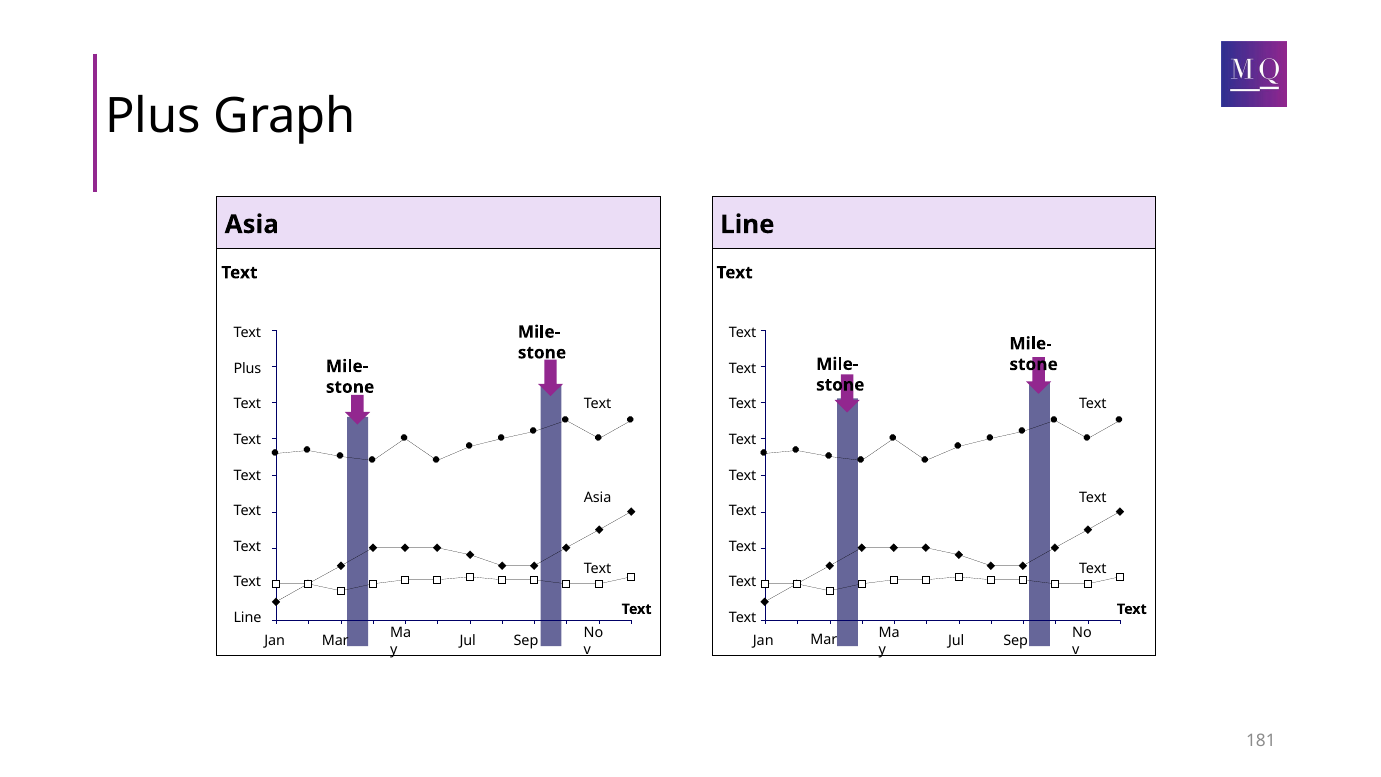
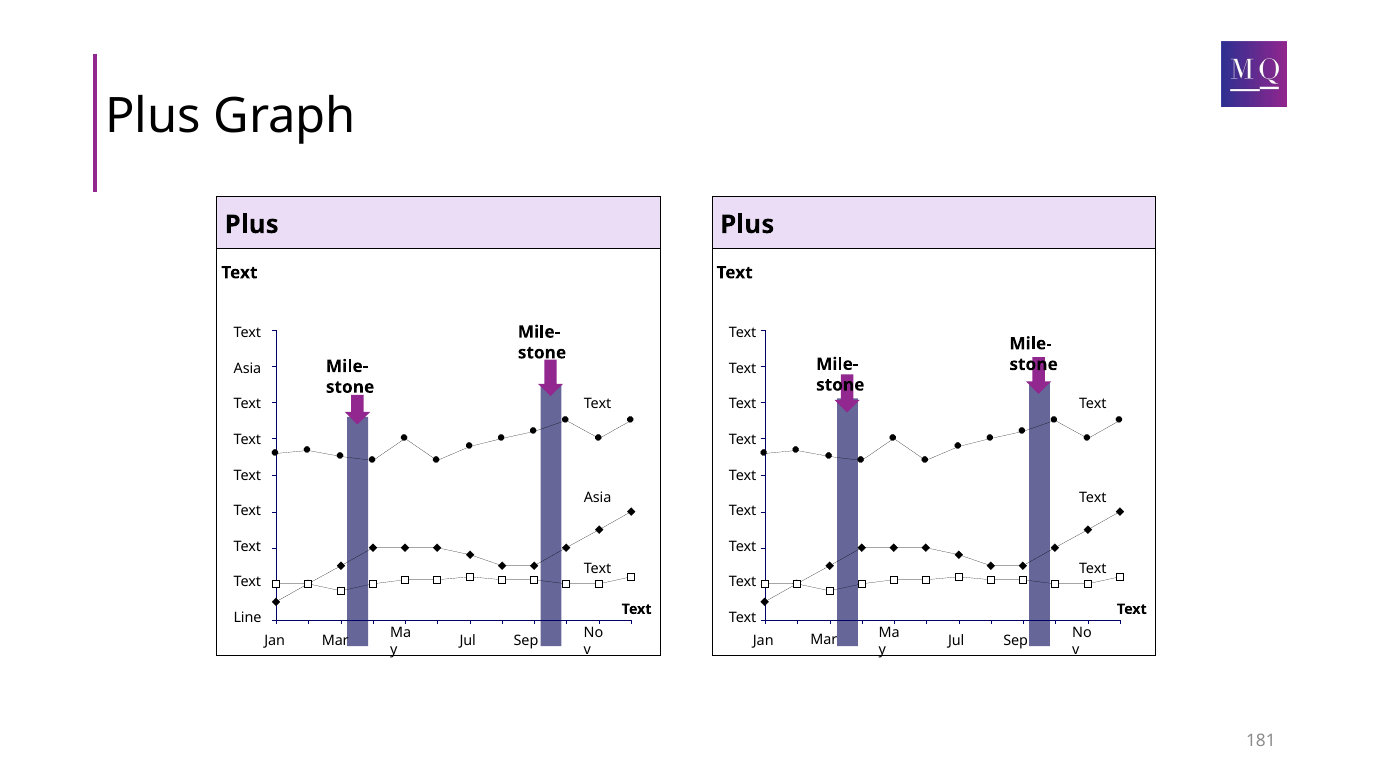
Asia at (252, 224): Asia -> Plus
Line at (747, 224): Line -> Plus
Plus at (247, 368): Plus -> Asia
